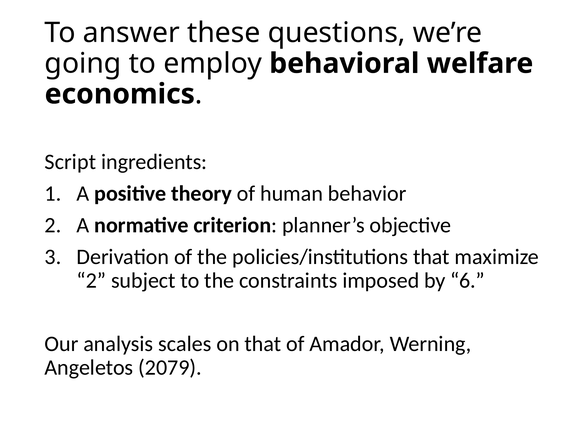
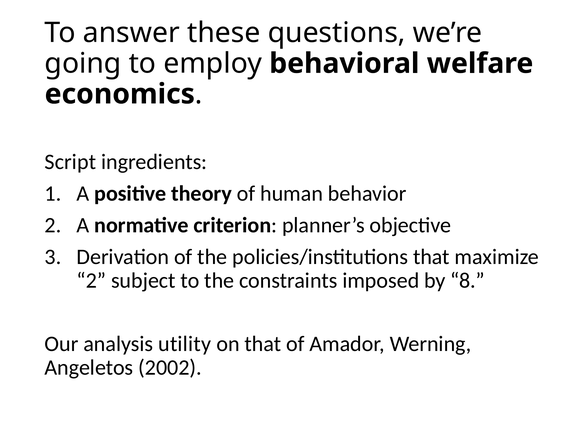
6: 6 -> 8
scales: scales -> utility
2079: 2079 -> 2002
